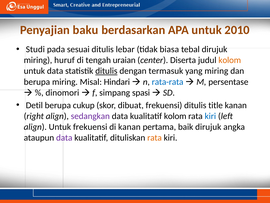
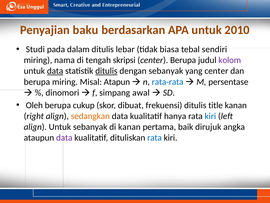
sesuai: sesuai -> dalam
tebal dirujuk: dirujuk -> sendiri
huruf: huruf -> nama
uraian: uraian -> skripsi
center Diserta: Diserta -> Berupa
kolom at (230, 60) colour: orange -> purple
data at (55, 71) underline: none -> present
dengan termasuk: termasuk -> sebanyak
yang miring: miring -> center
Hindari: Hindari -> Atapun
spasi: spasi -> awal
Detil: Detil -> Oleh
sedangkan colour: purple -> orange
kualitatif kolom: kolom -> hanya
Untuk frekuensi: frekuensi -> sebanyak
rata at (155, 137) colour: orange -> blue
